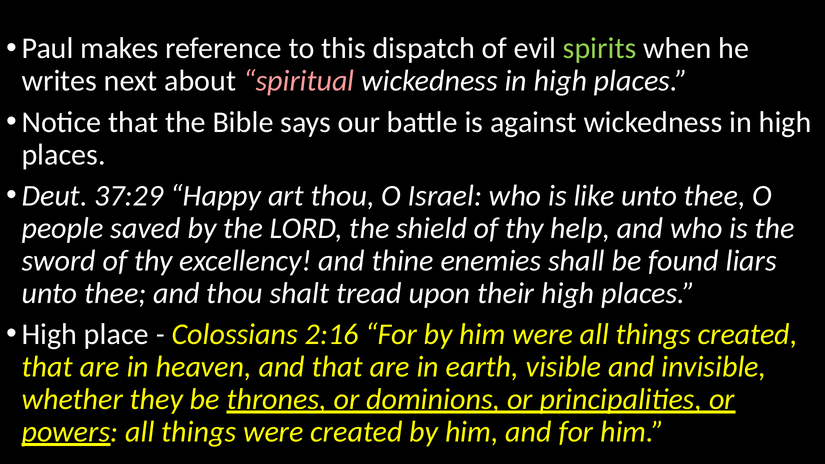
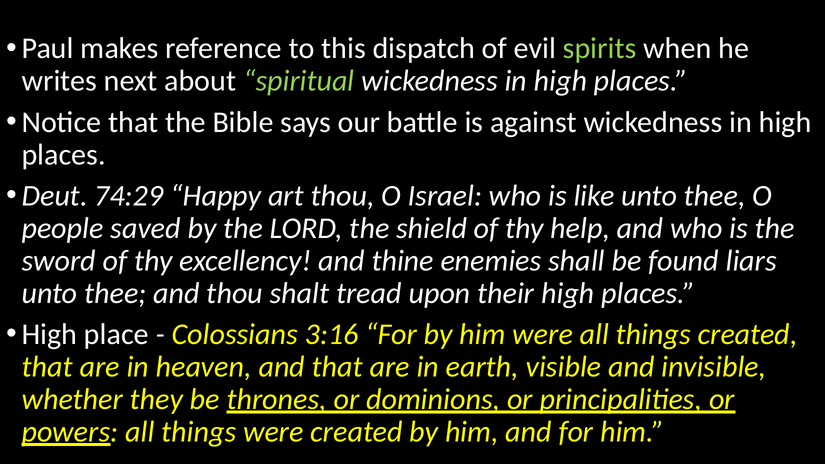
spiritual colour: pink -> light green
37:29: 37:29 -> 74:29
2:16: 2:16 -> 3:16
